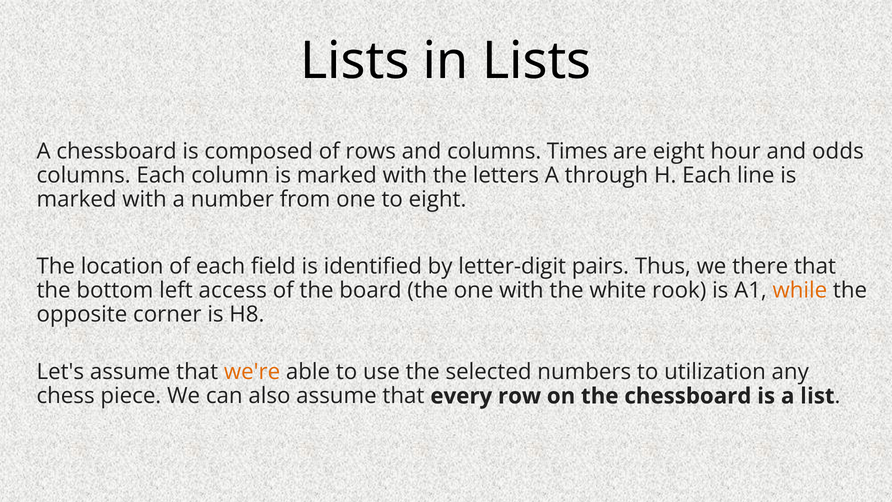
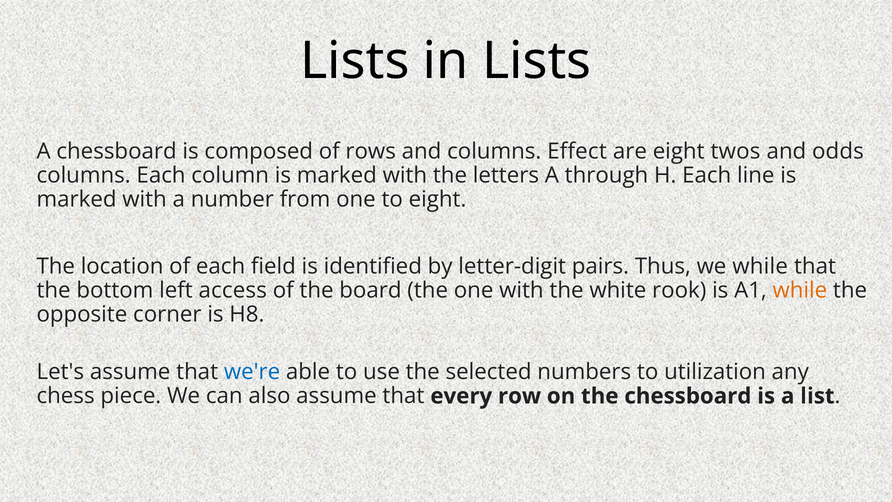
Times: Times -> Effect
hour: hour -> twos
we there: there -> while
we're colour: orange -> blue
